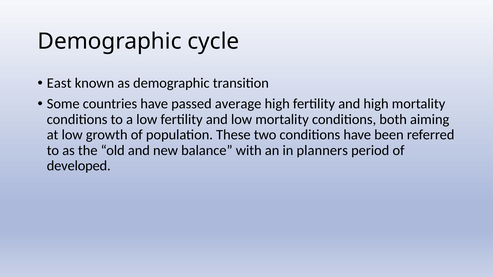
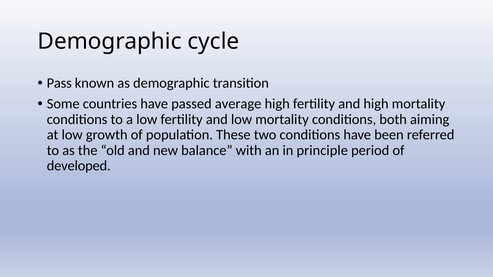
East: East -> Pass
planners: planners -> principle
